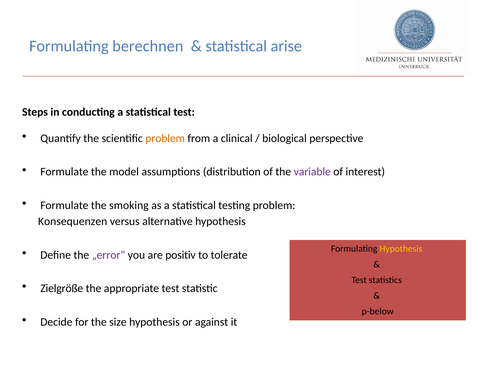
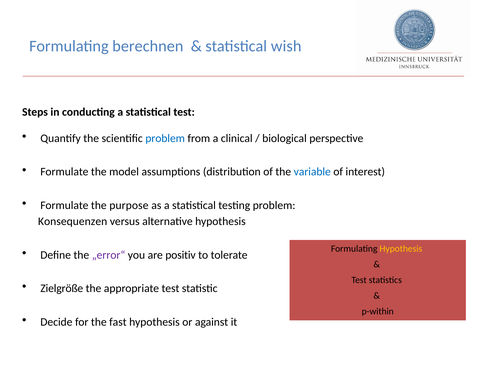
arise: arise -> wish
problem at (165, 138) colour: orange -> blue
variable colour: purple -> blue
smoking: smoking -> purpose
p-below: p-below -> p-within
size: size -> fast
